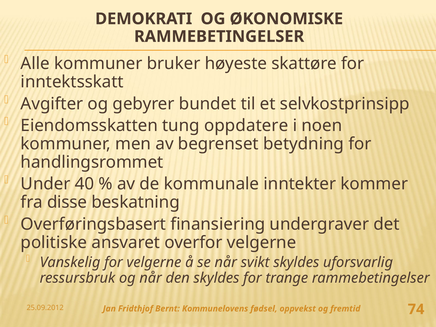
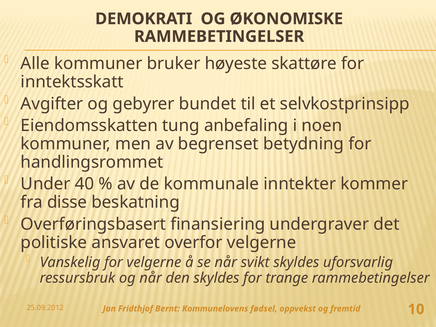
oppdatere: oppdatere -> anbefaling
74: 74 -> 10
